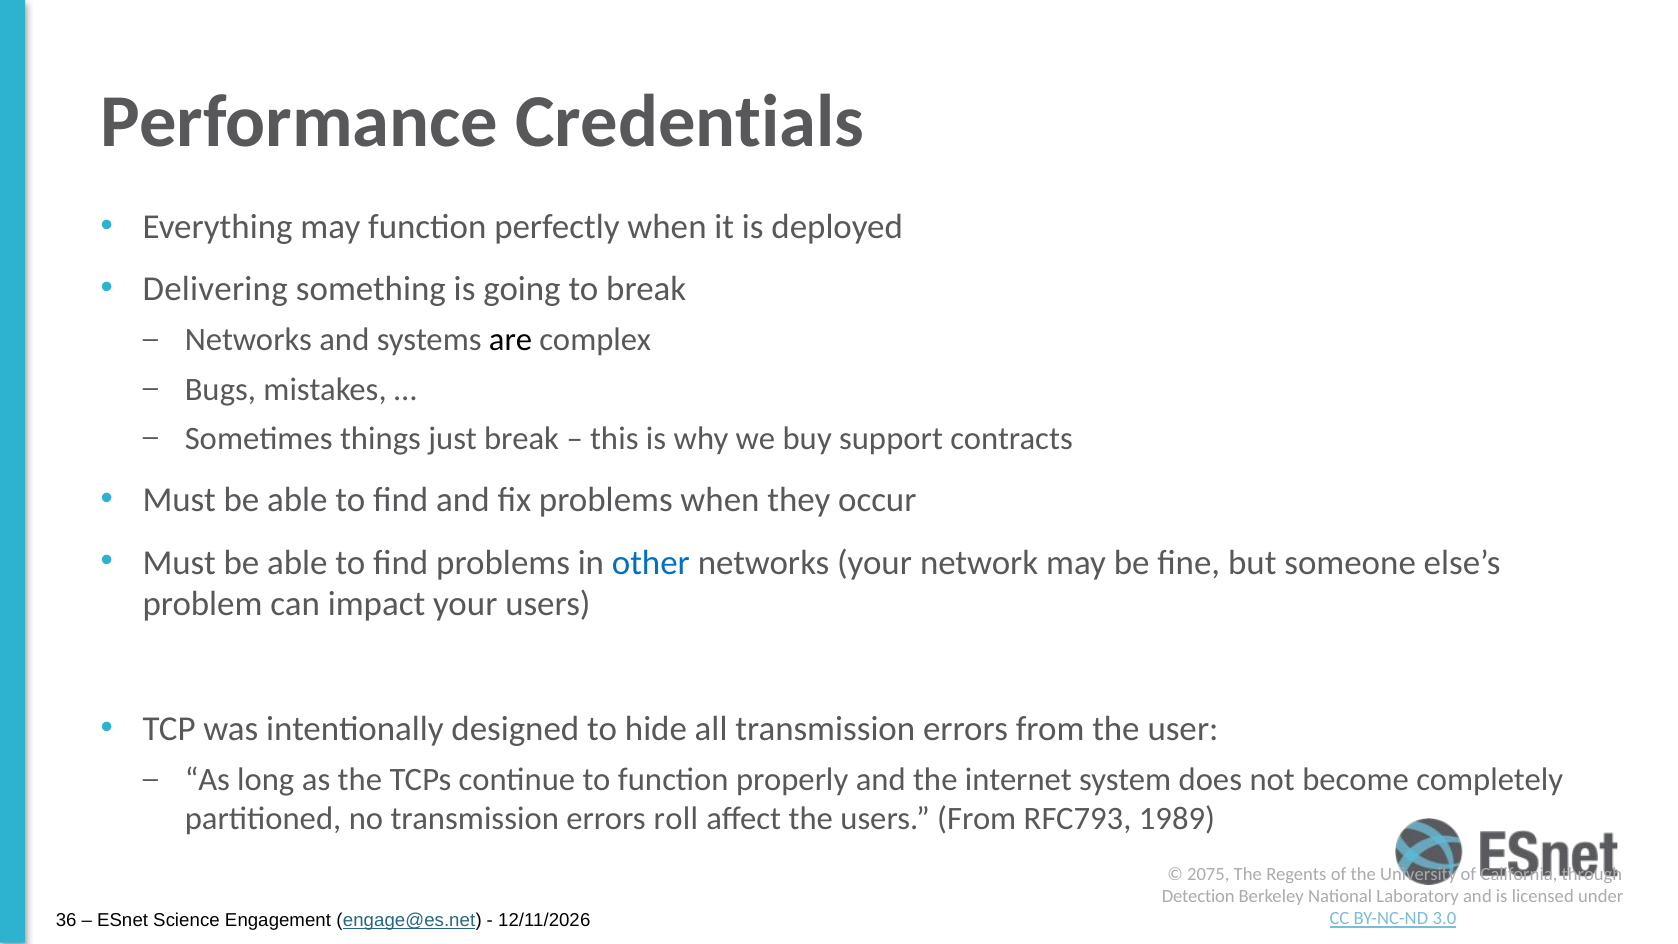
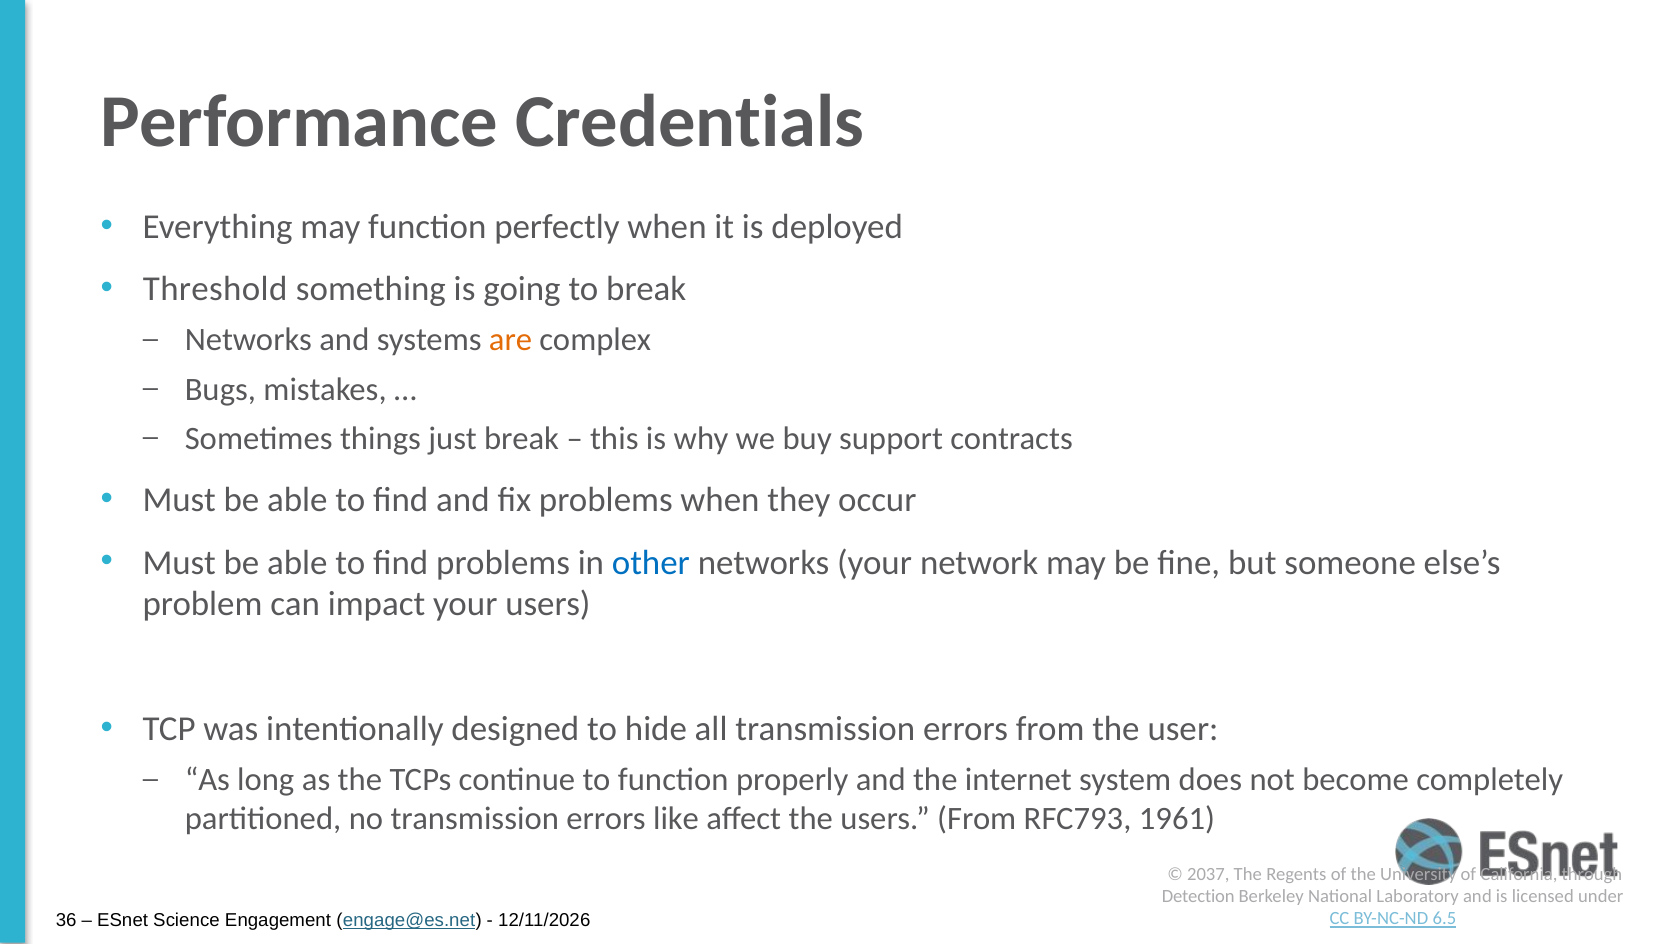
Delivering: Delivering -> Threshold
are colour: black -> orange
roll: roll -> like
1989: 1989 -> 1961
2075: 2075 -> 2037
3.0: 3.0 -> 6.5
